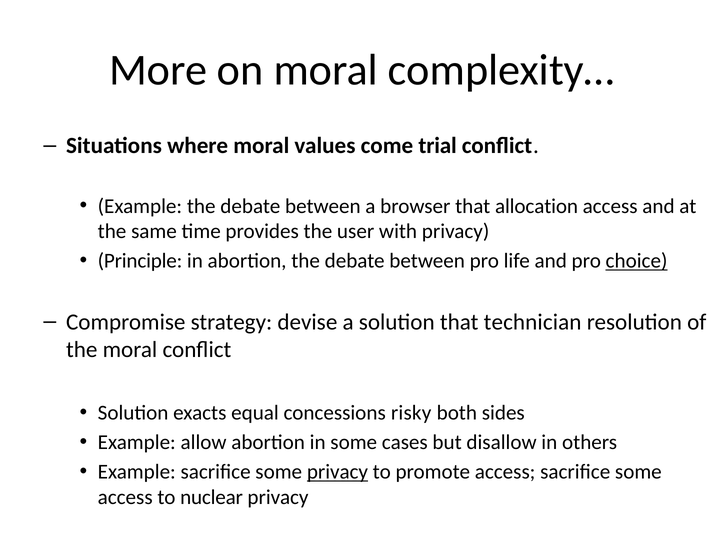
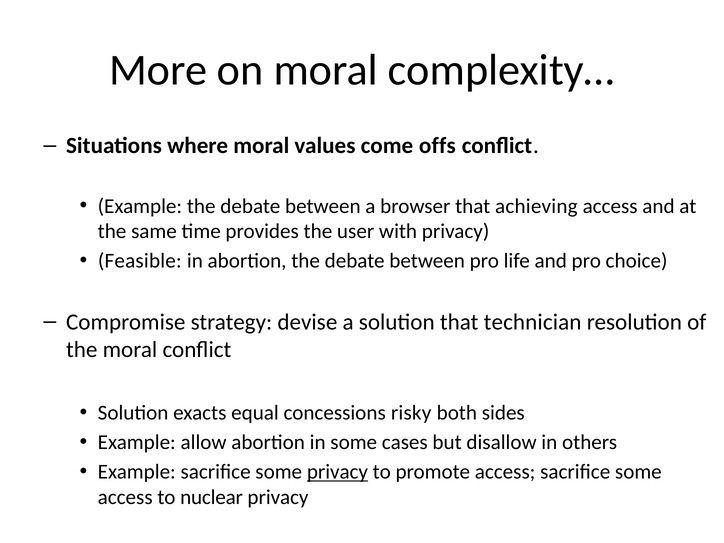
trial: trial -> offs
allocation: allocation -> achieving
Principle: Principle -> Feasible
choice underline: present -> none
